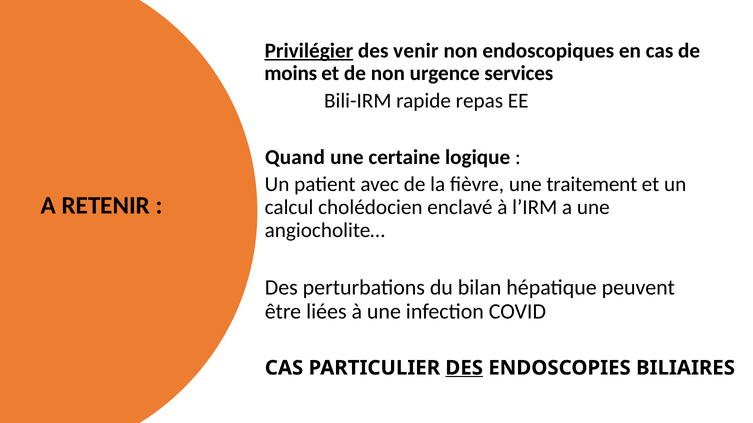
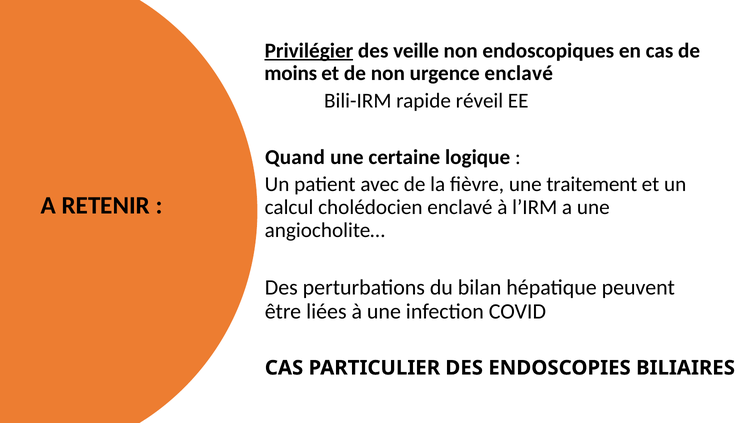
venir: venir -> veille
urgence services: services -> enclavé
repas: repas -> réveil
DES at (464, 368) underline: present -> none
